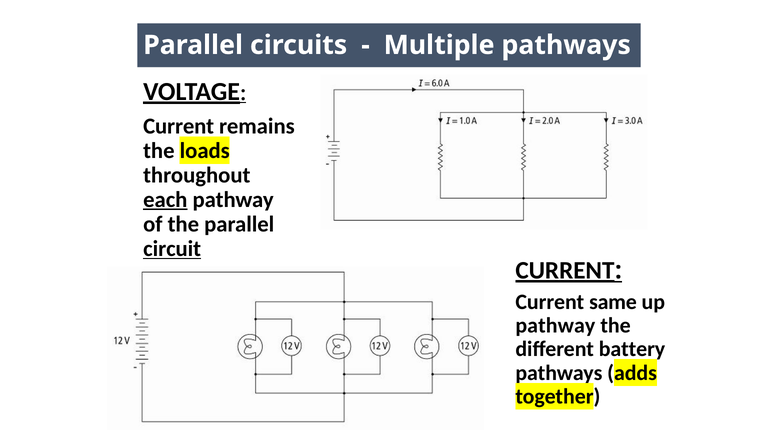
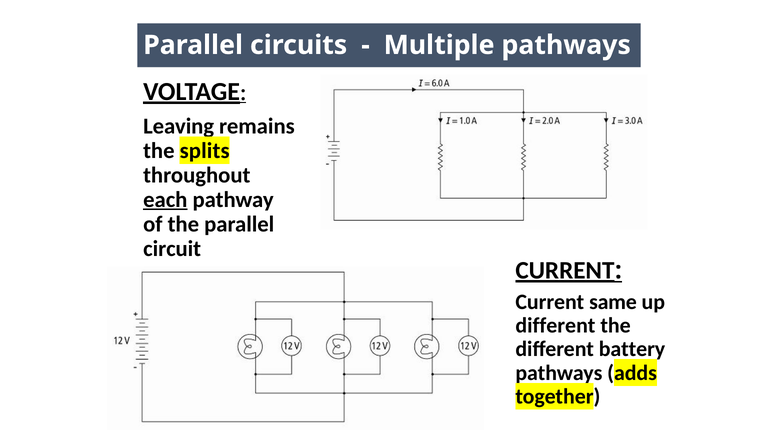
Current at (179, 126): Current -> Leaving
loads: loads -> splits
circuit underline: present -> none
pathway at (555, 325): pathway -> different
